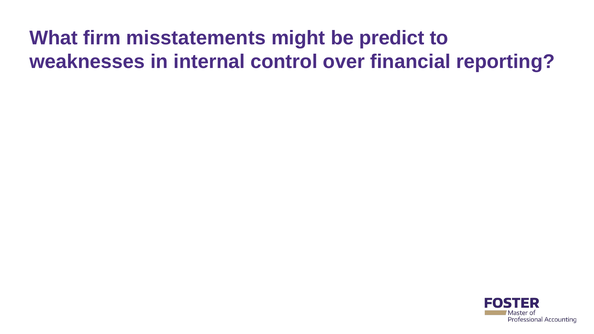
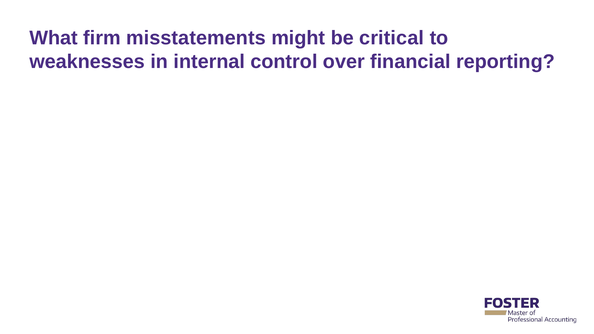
predict: predict -> critical
